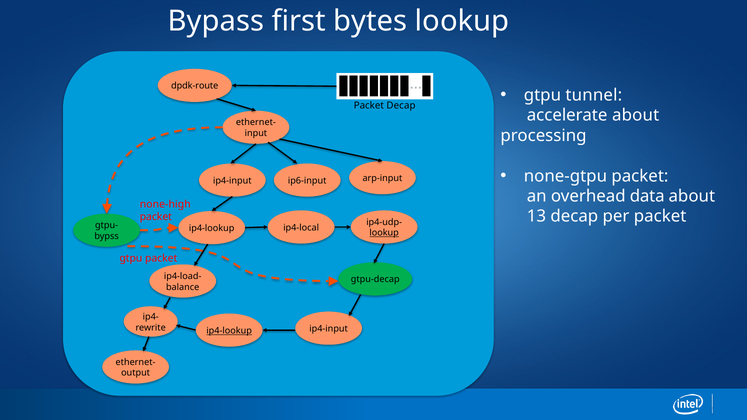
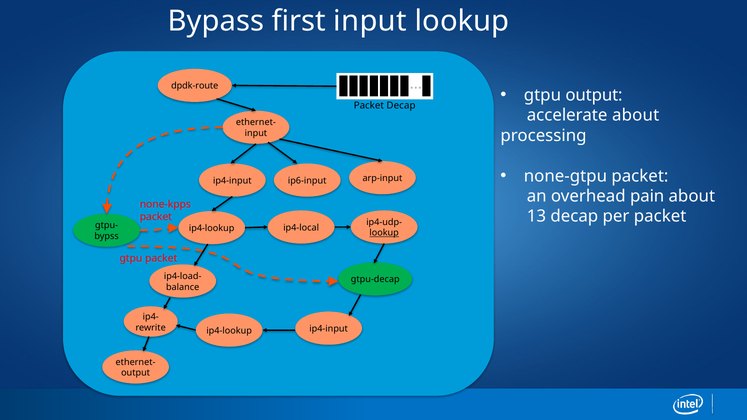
first bytes: bytes -> input
gtpu tunnel: tunnel -> output
data: data -> pain
none-high: none-high -> none-kpps
ip4-lookup at (229, 331) underline: present -> none
